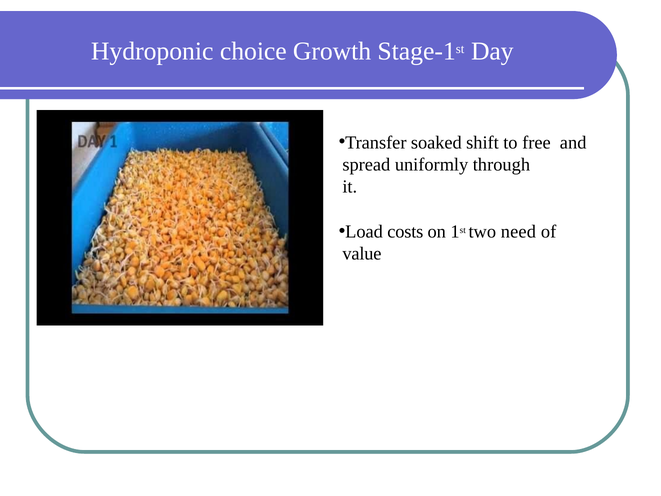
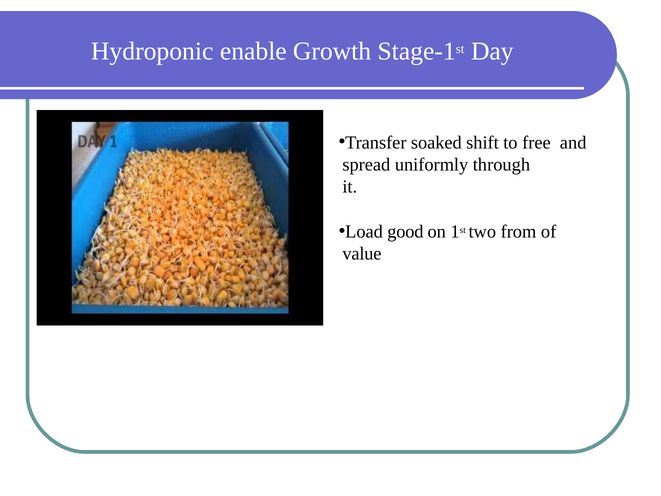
choice: choice -> enable
costs: costs -> good
need: need -> from
